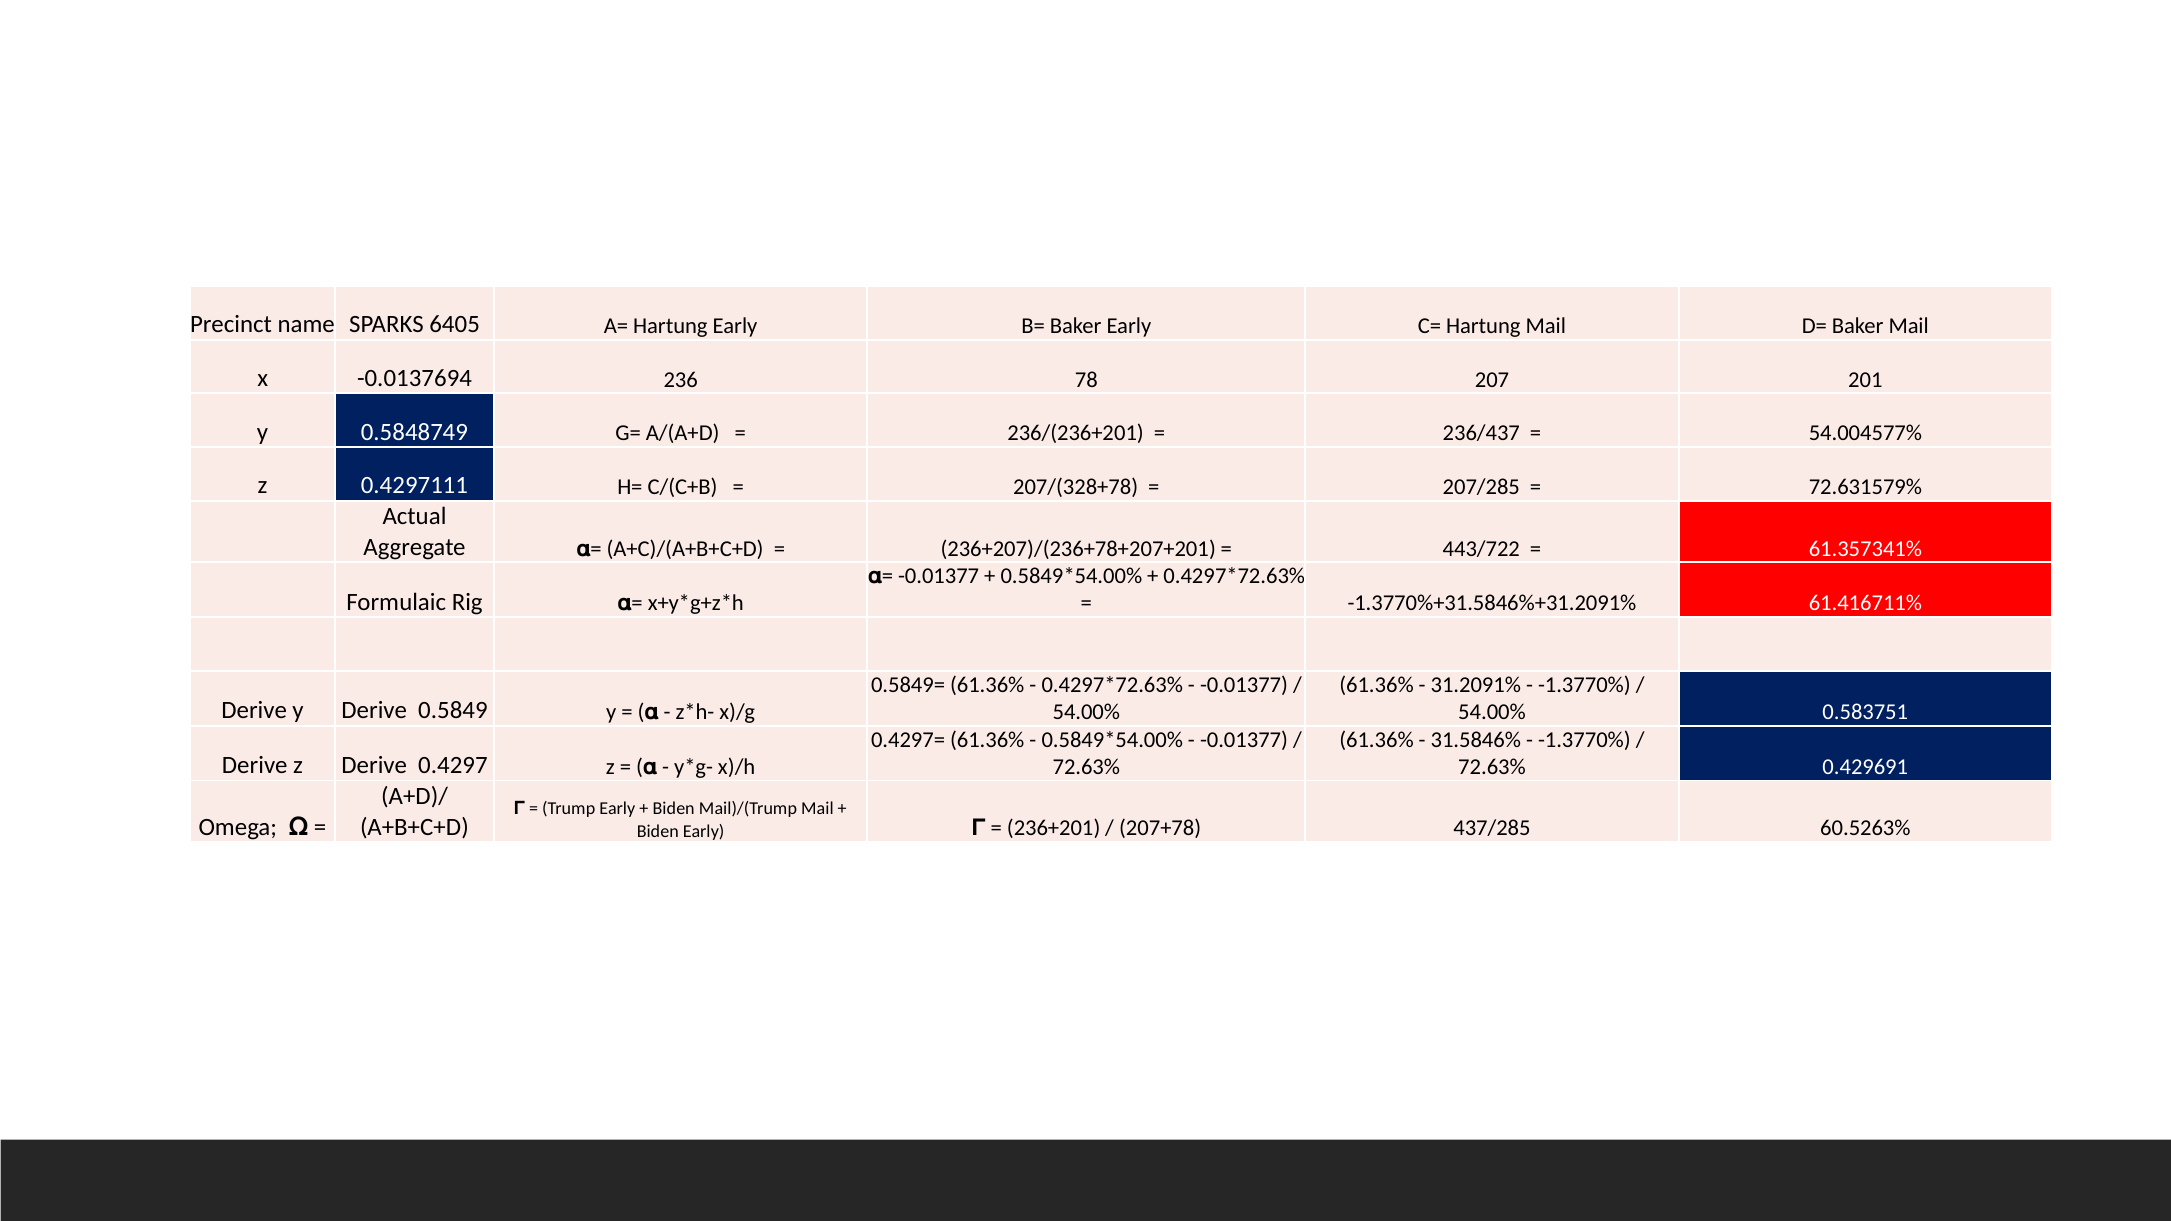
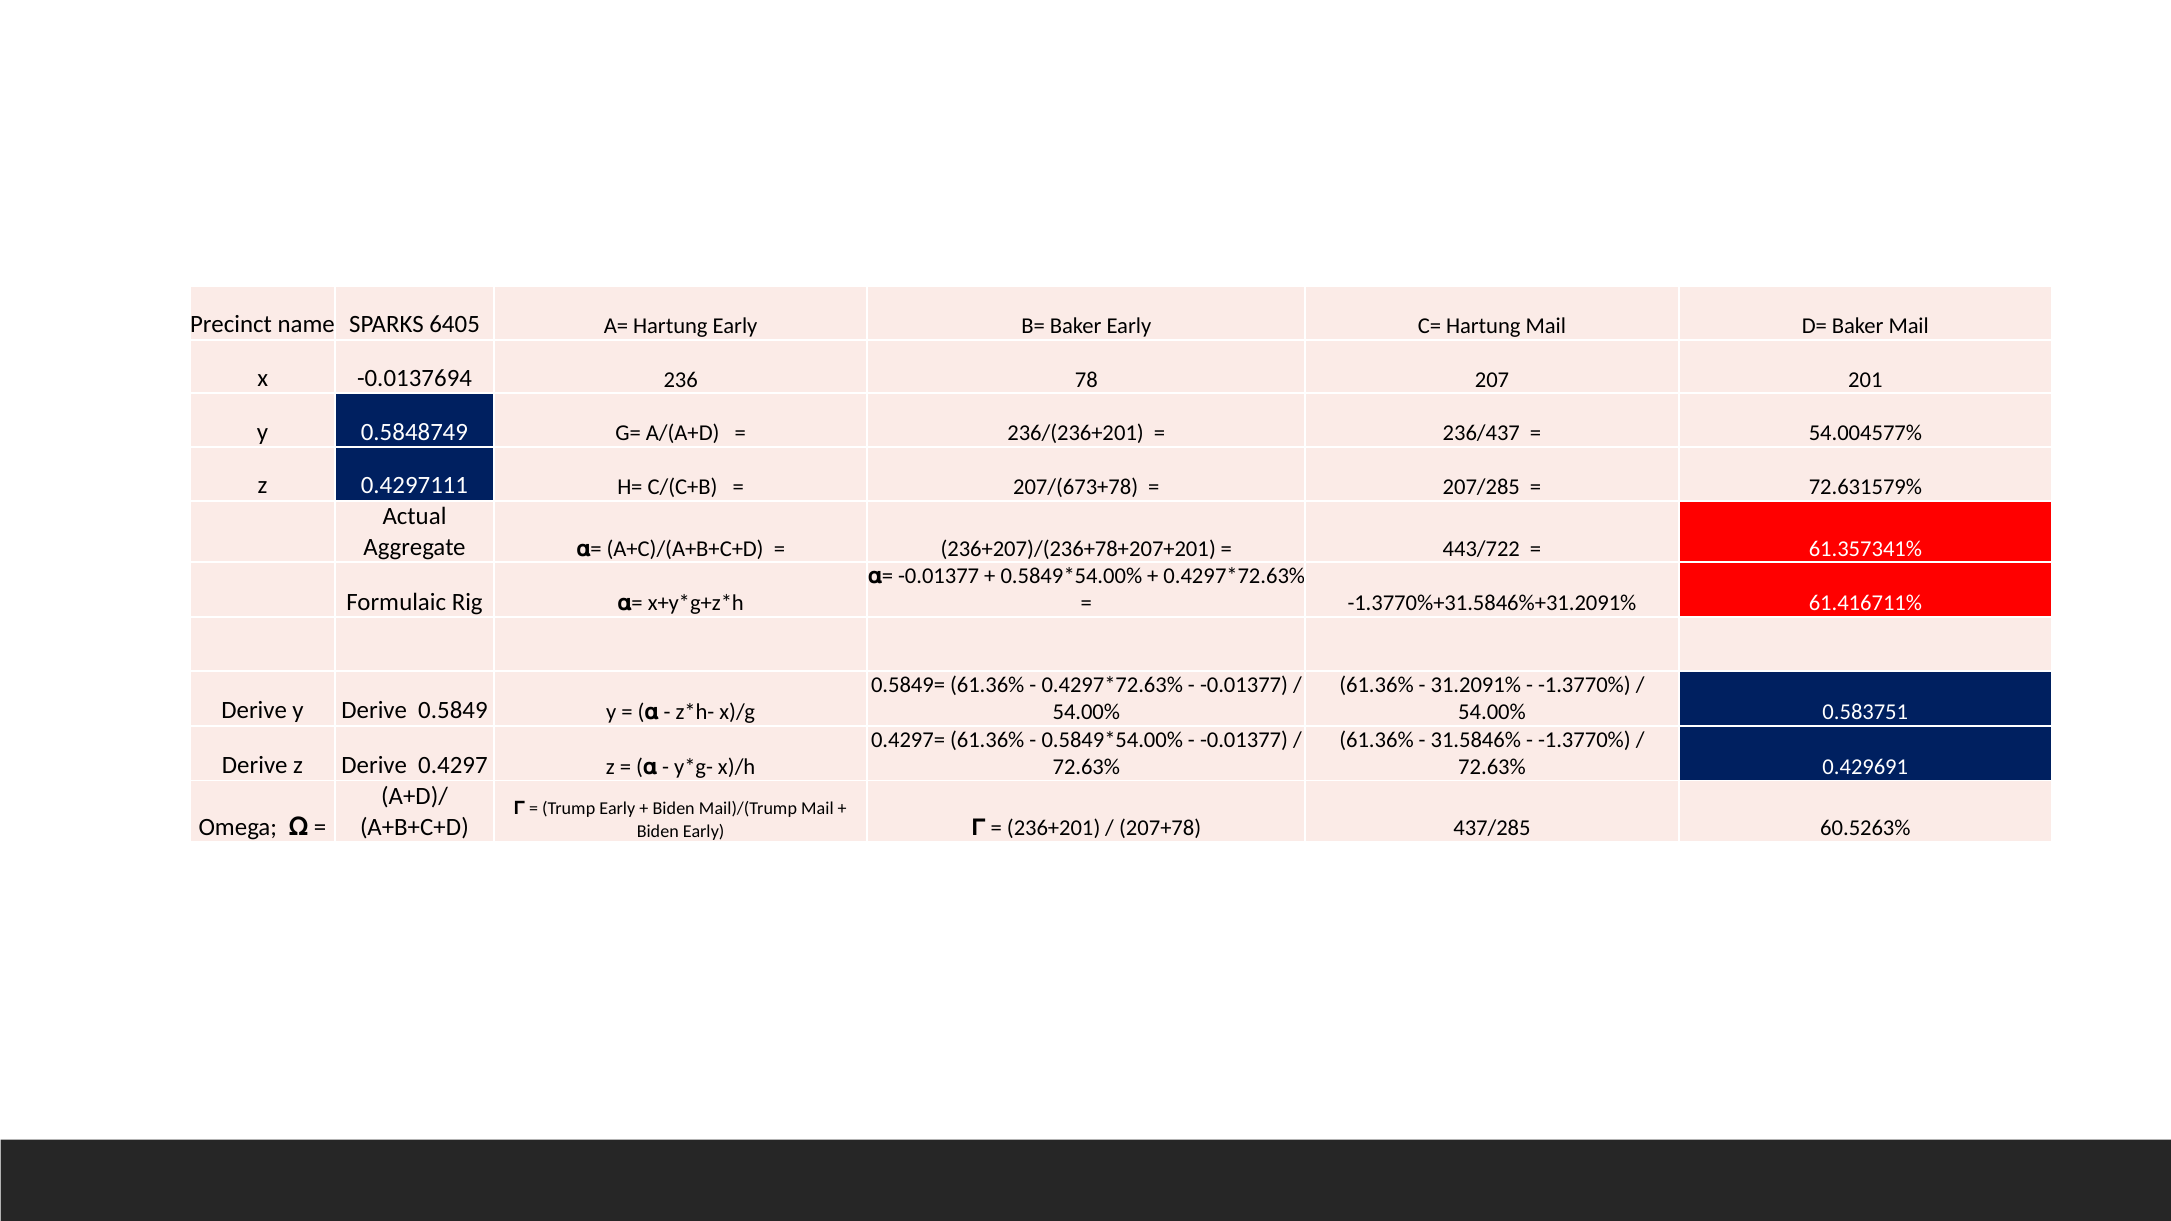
207/(328+78: 207/(328+78 -> 207/(673+78
